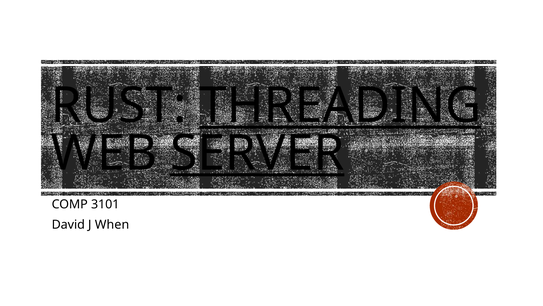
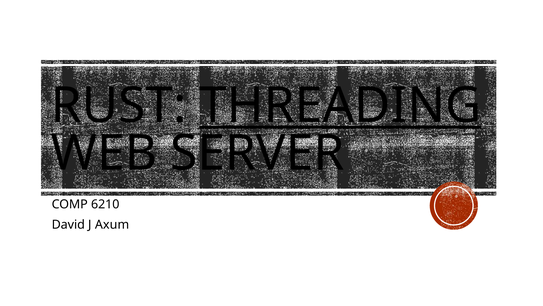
SERVER underline: present -> none
3101: 3101 -> 6210
When: When -> Axum
